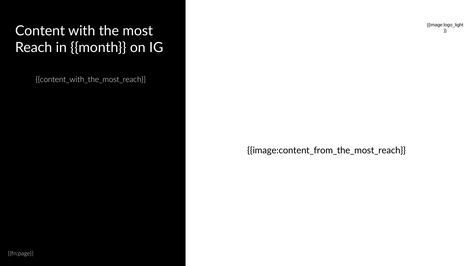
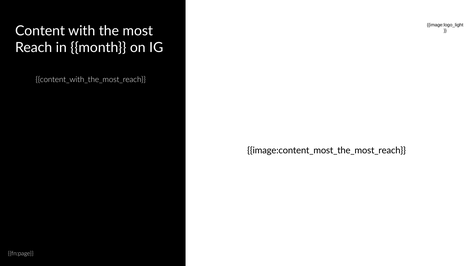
image:content_from_the_most_reach: image:content_from_the_most_reach -> image:content_most_the_most_reach
